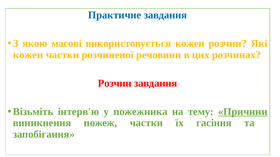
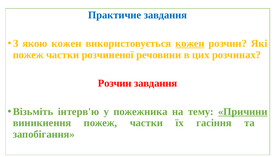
якою масові: масові -> кожен
кожен at (190, 44) underline: none -> present
кожен at (28, 55): кожен -> пожеж
